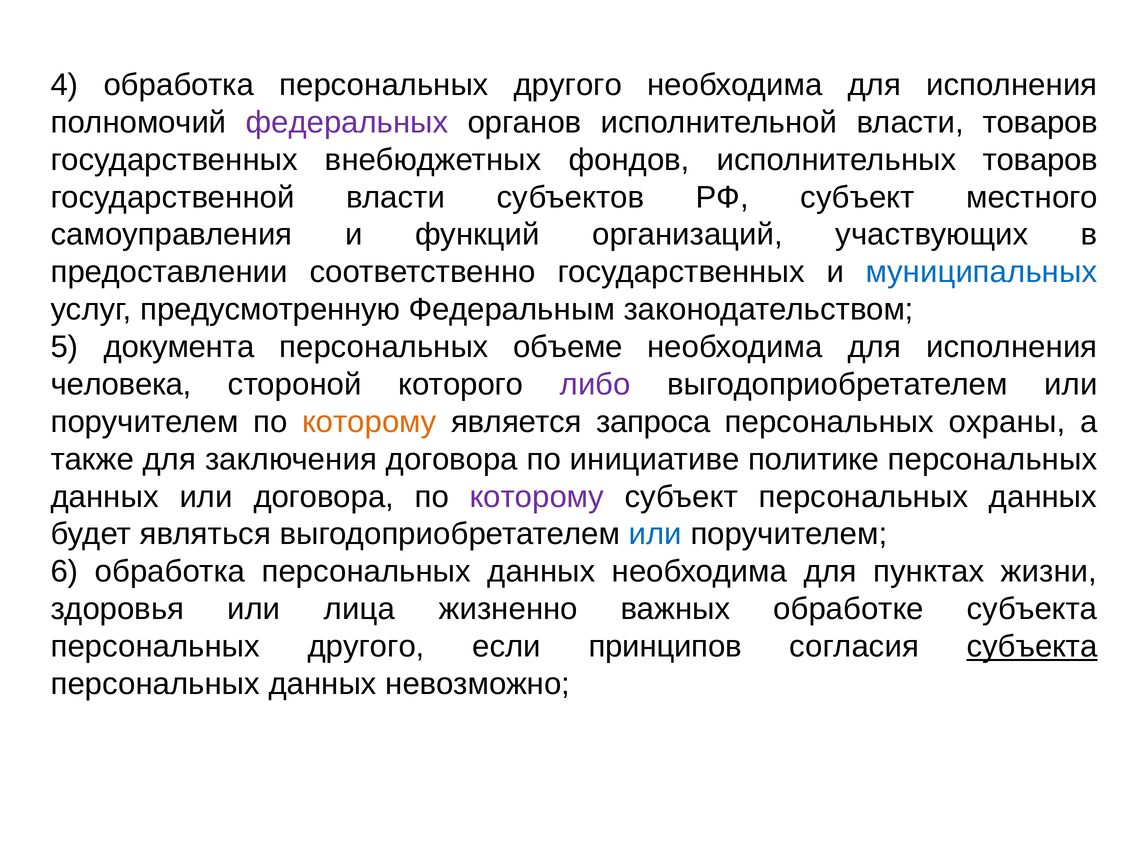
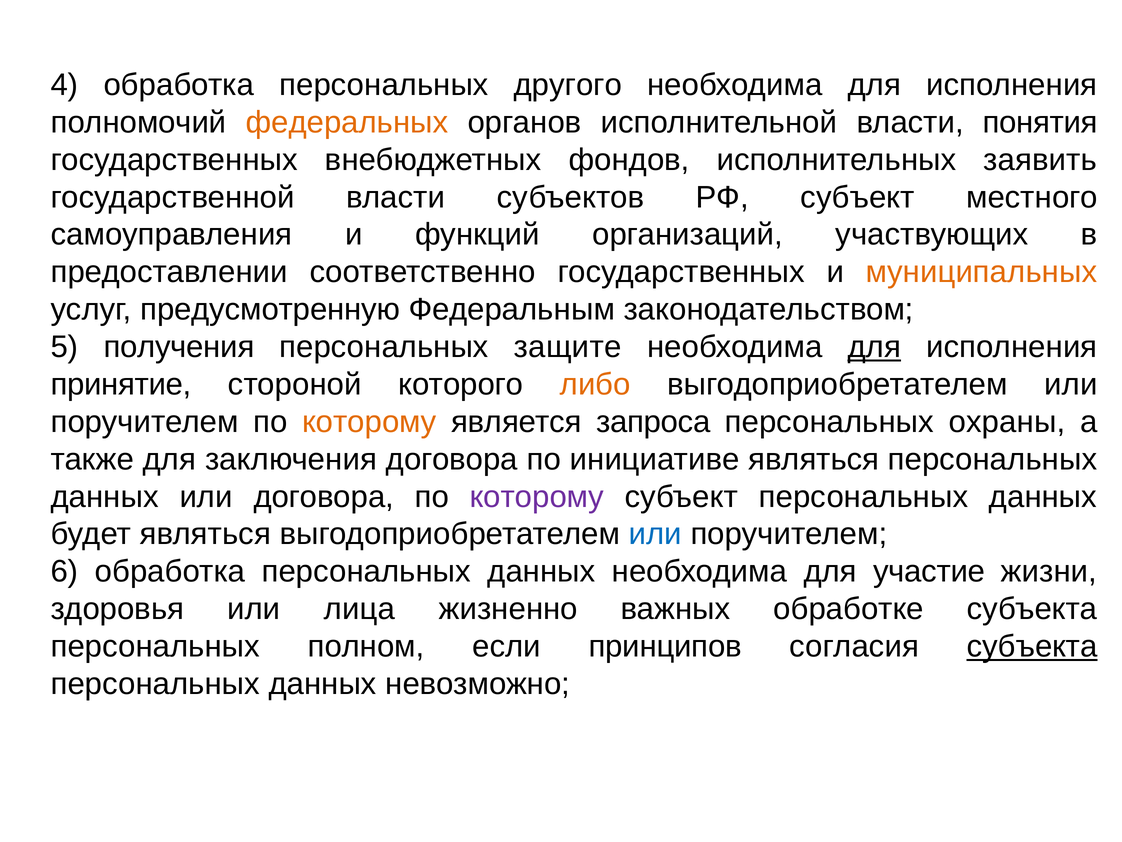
федеральных colour: purple -> orange
власти товаров: товаров -> понятия
исполнительных товаров: товаров -> заявить
муниципальных colour: blue -> orange
документа: документа -> получения
объеме: объеме -> защите
для at (874, 347) underline: none -> present
человека: человека -> принятие
либо colour: purple -> orange
инициативе политике: политике -> являться
пунктах: пунктах -> участие
другого at (366, 646): другого -> полном
